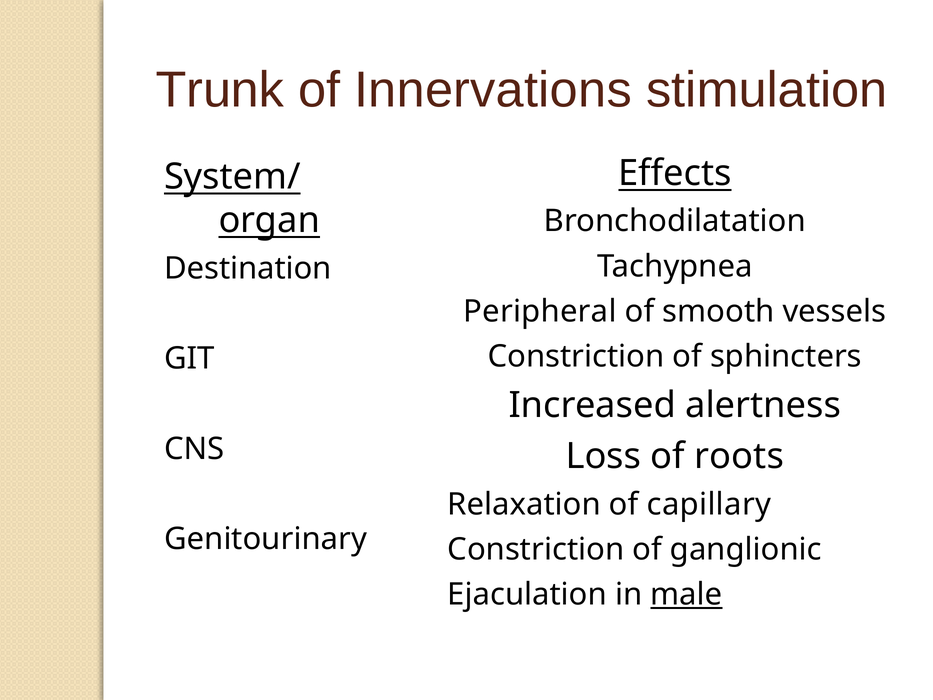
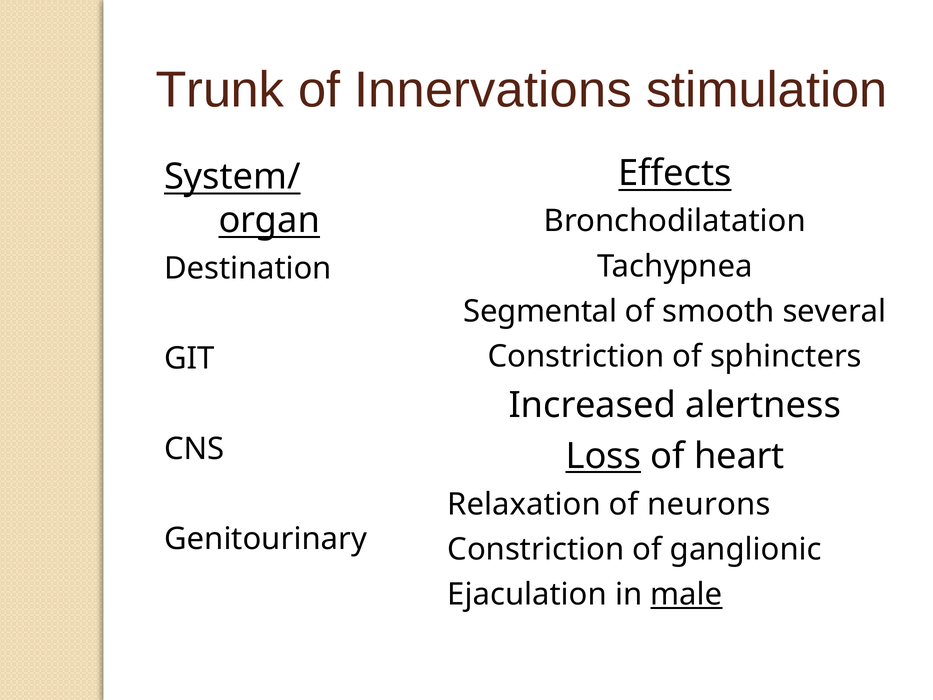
Peripheral: Peripheral -> Segmental
vessels: vessels -> several
Loss underline: none -> present
roots: roots -> heart
capillary: capillary -> neurons
